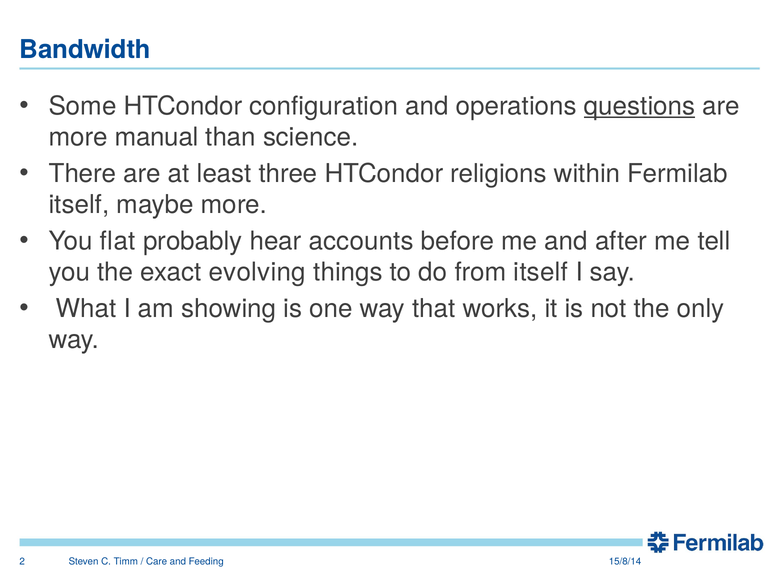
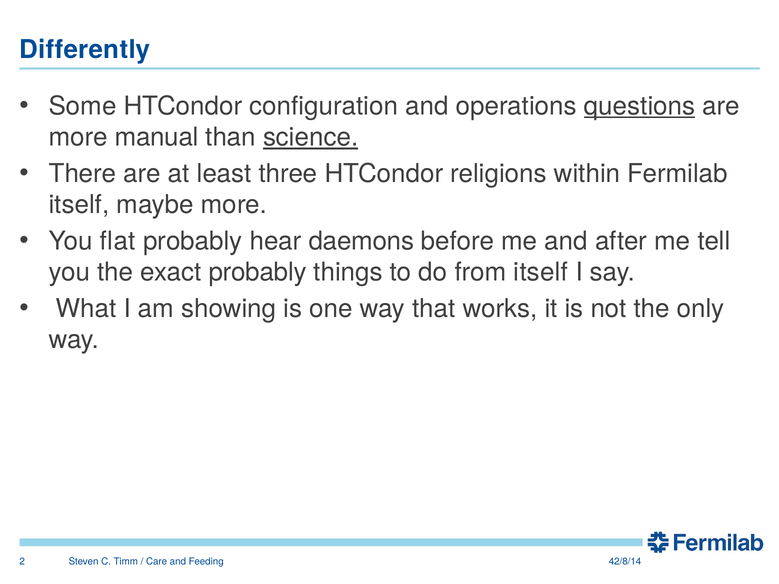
Bandwidth: Bandwidth -> Differently
science underline: none -> present
accounts: accounts -> daemons
exact evolving: evolving -> probably
15/8/14: 15/8/14 -> 42/8/14
